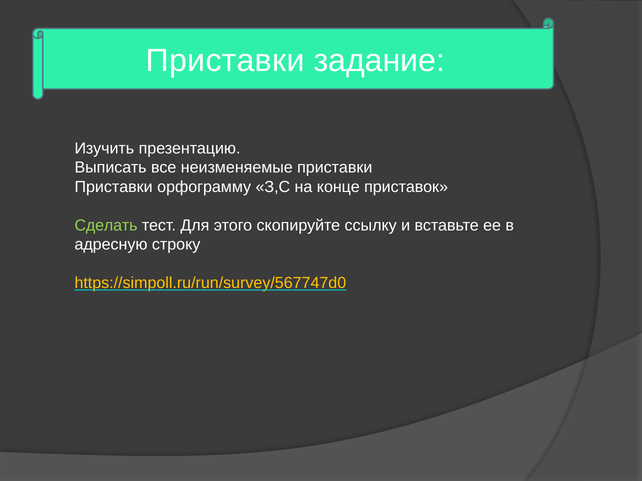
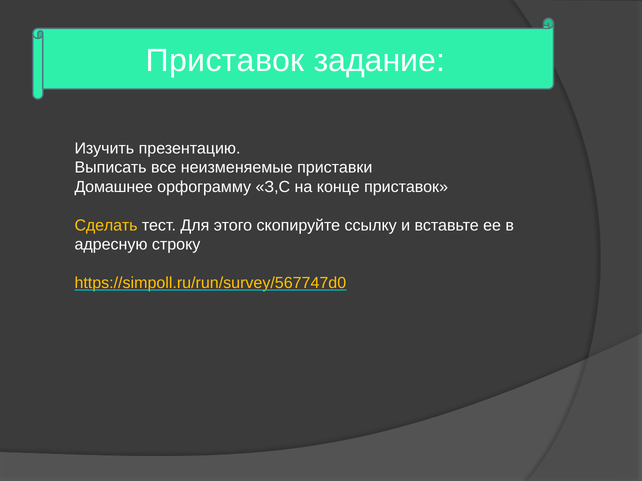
Приставки at (225, 61): Приставки -> Приставок
Приставки at (114, 187): Приставки -> Домашнее
Сделать colour: light green -> yellow
